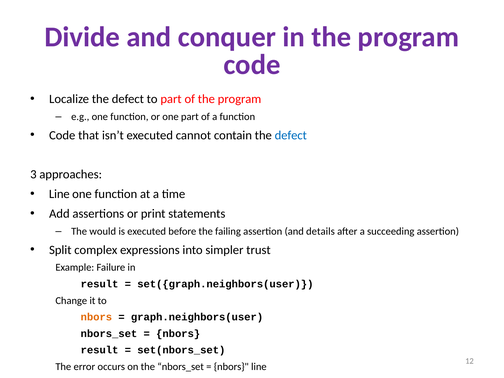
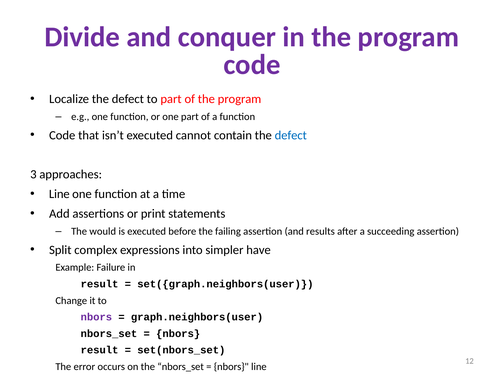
details: details -> results
trust: trust -> have
nbors at (96, 317) colour: orange -> purple
